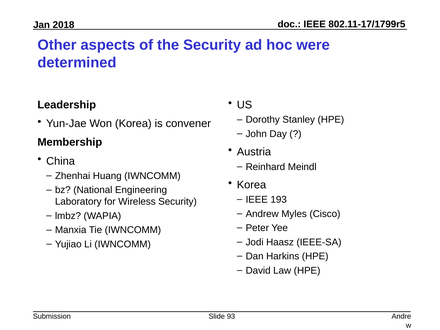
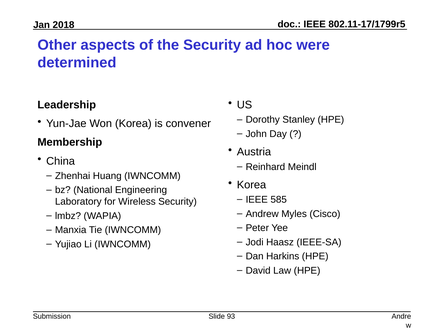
193: 193 -> 585
